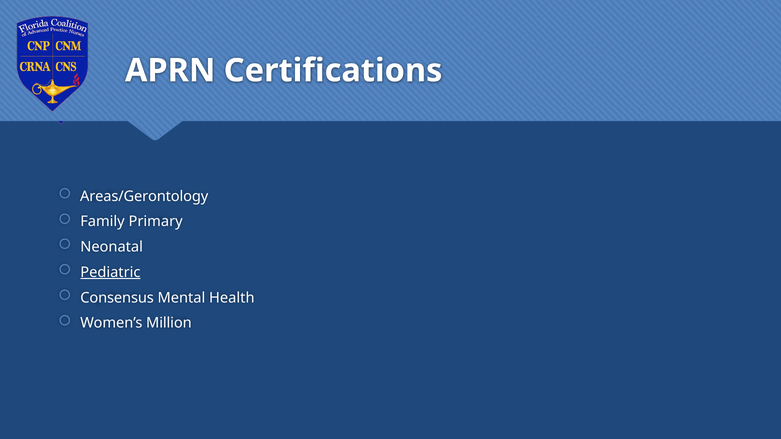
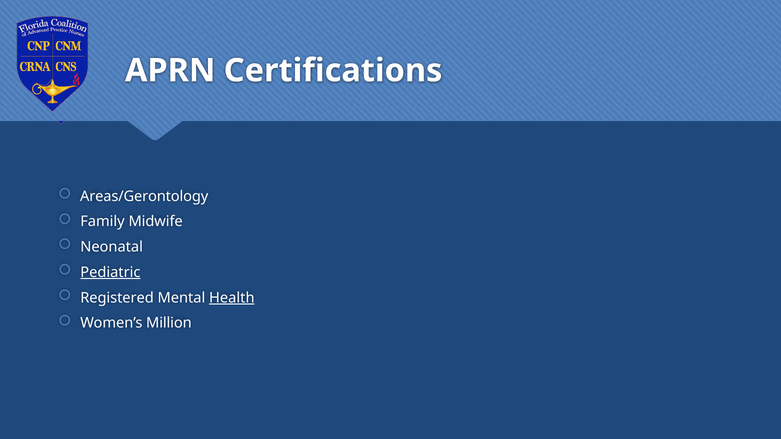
Primary: Primary -> Midwife
Consensus: Consensus -> Registered
Health underline: none -> present
